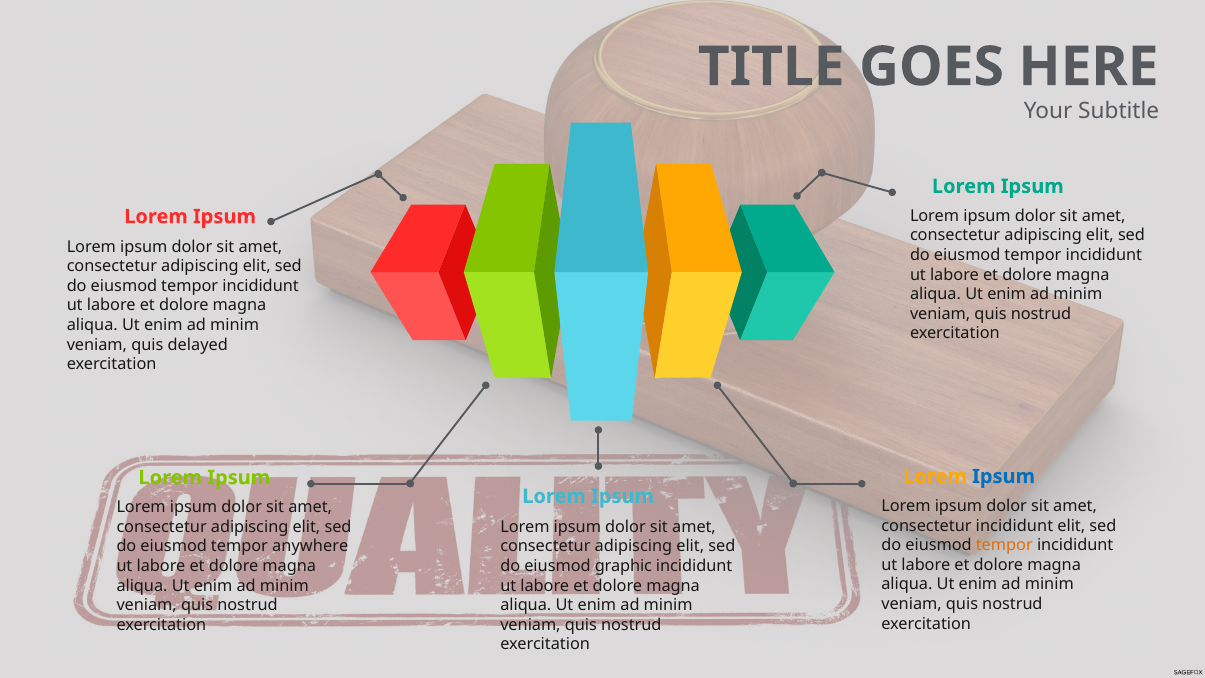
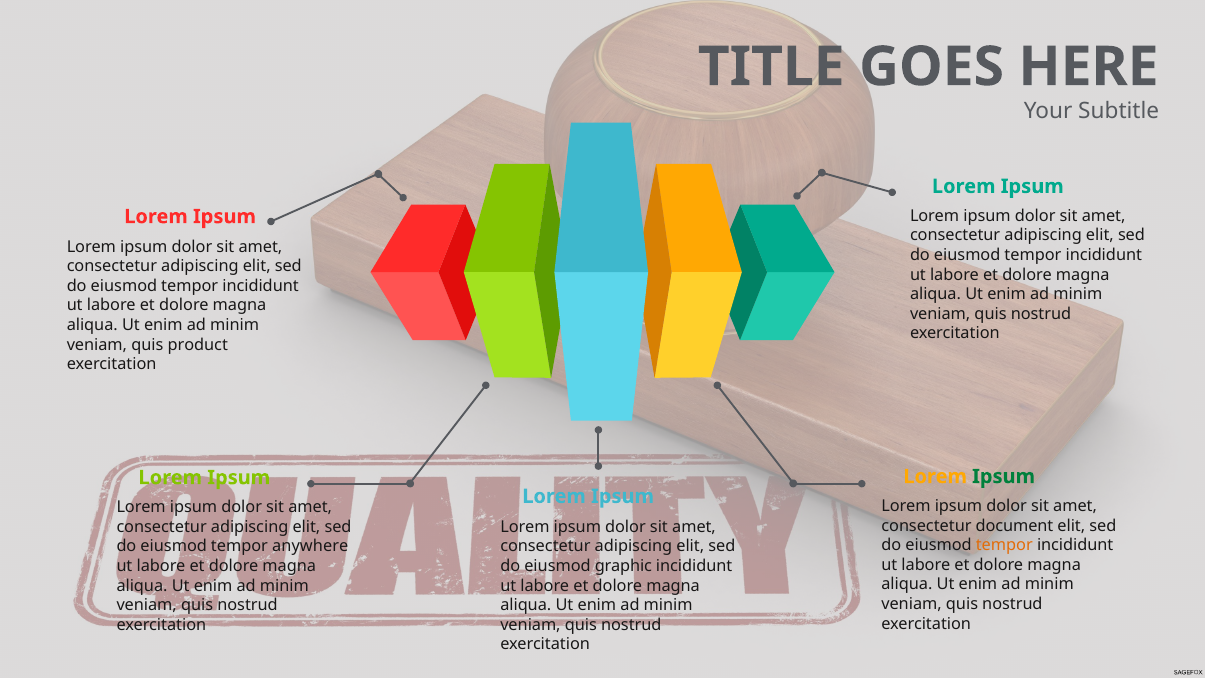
delayed: delayed -> product
Ipsum at (1004, 476) colour: blue -> green
consectetur incididunt: incididunt -> document
